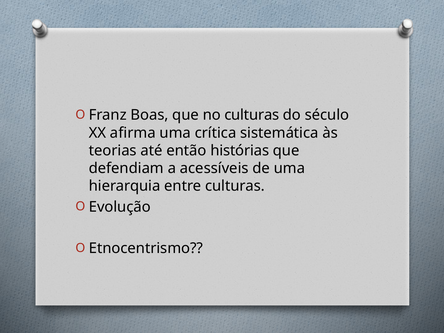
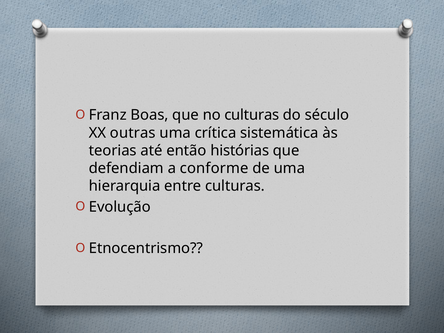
afirma: afirma -> outras
acessíveis: acessíveis -> conforme
